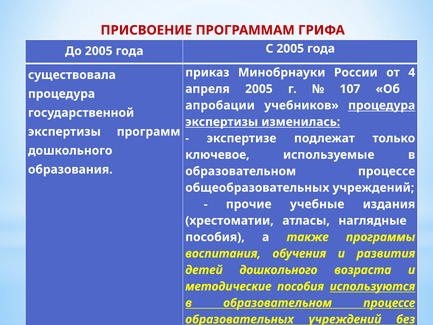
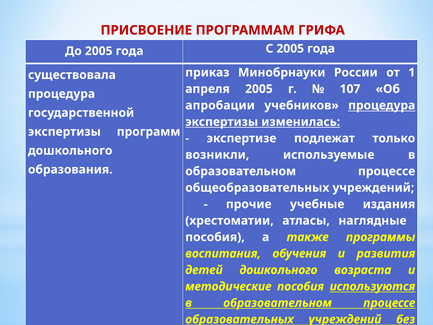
4: 4 -> 1
ключевое: ключевое -> возникли
